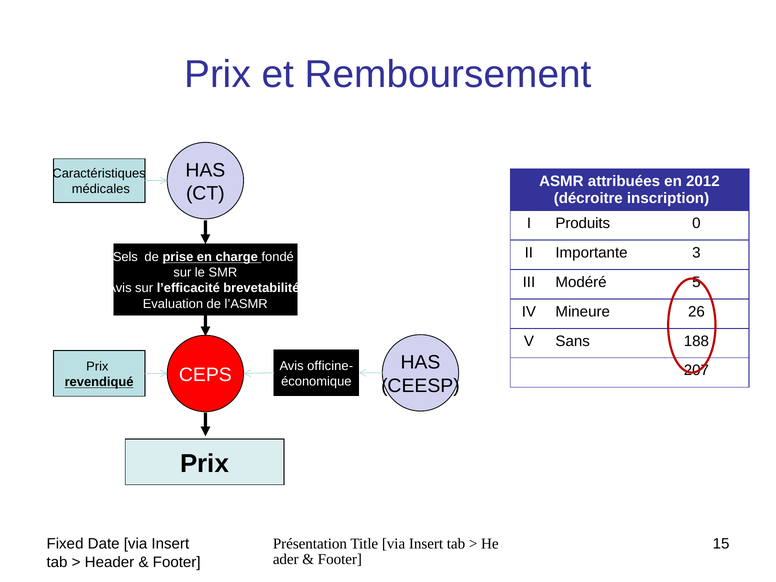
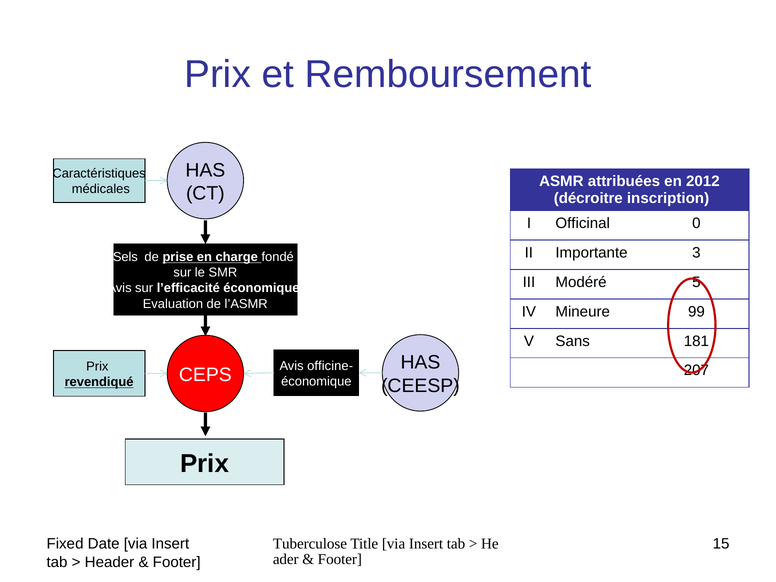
Produits: Produits -> Officinal
l’efficacité brevetabilité: brevetabilité -> économique
26: 26 -> 99
188: 188 -> 181
Présentation: Présentation -> Tuberculose
